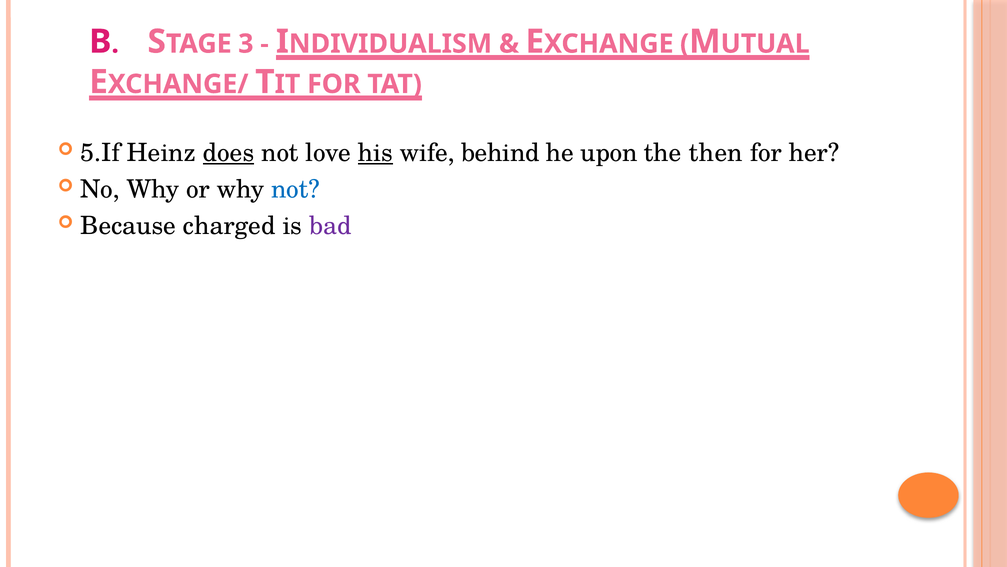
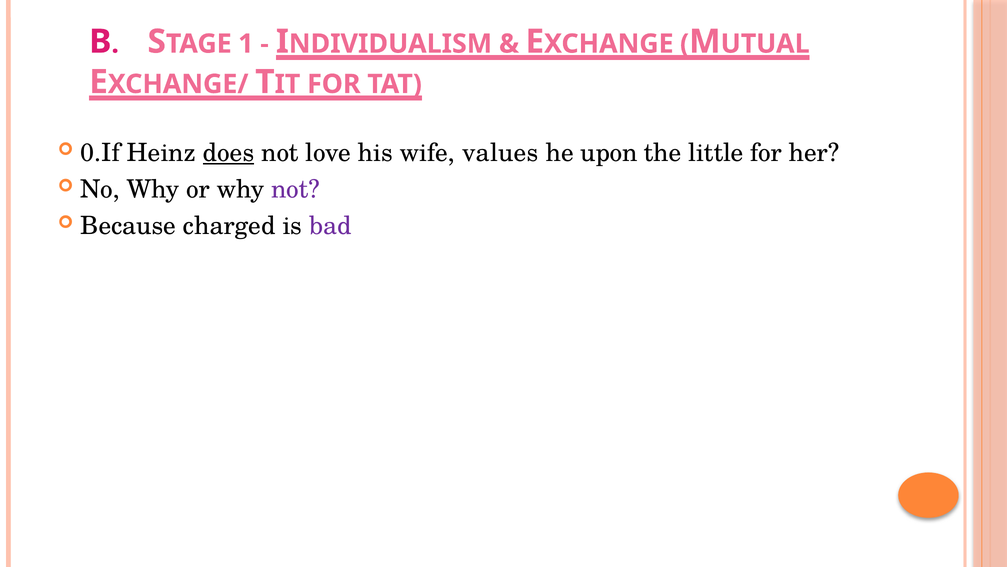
3: 3 -> 1
5.If: 5.If -> 0.If
his underline: present -> none
behind: behind -> values
then: then -> little
not at (296, 189) colour: blue -> purple
